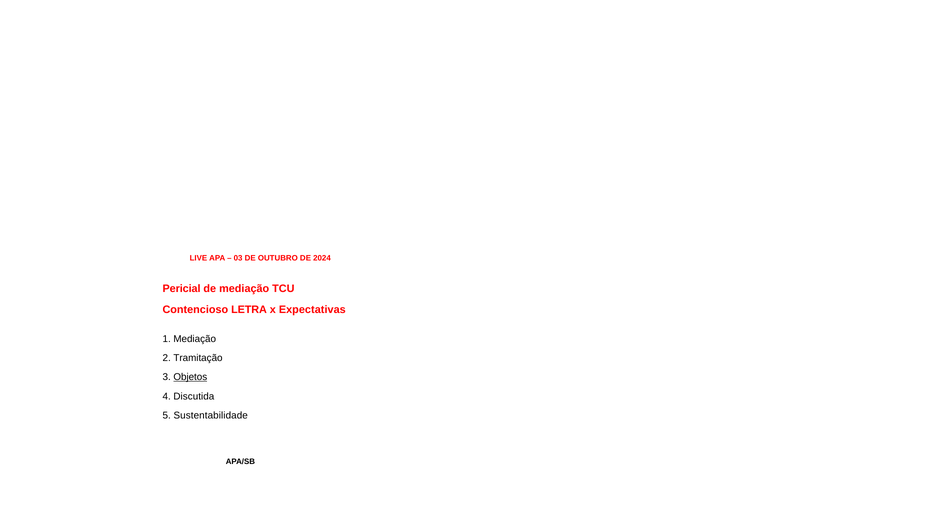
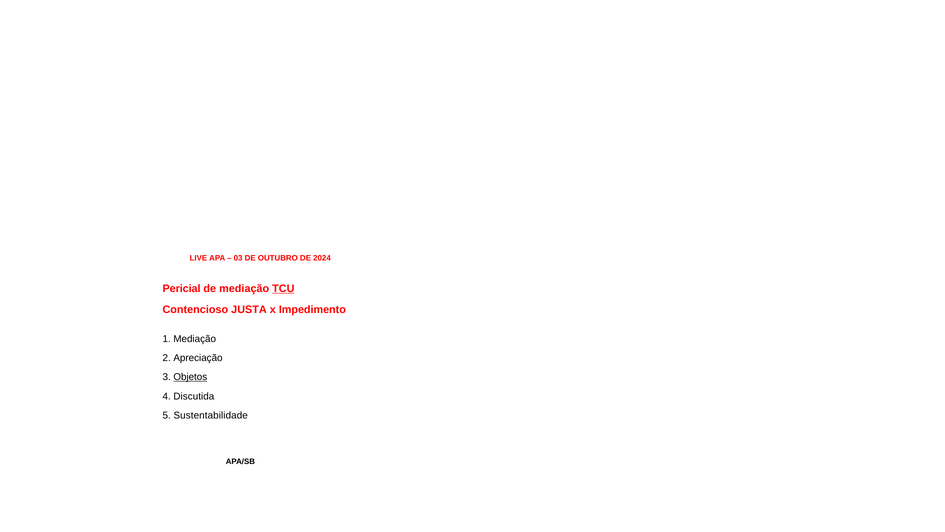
TCU underline: none -> present
LETRA: LETRA -> JUSTA
Expectativas: Expectativas -> Impedimento
Tramitação: Tramitação -> Apreciação
